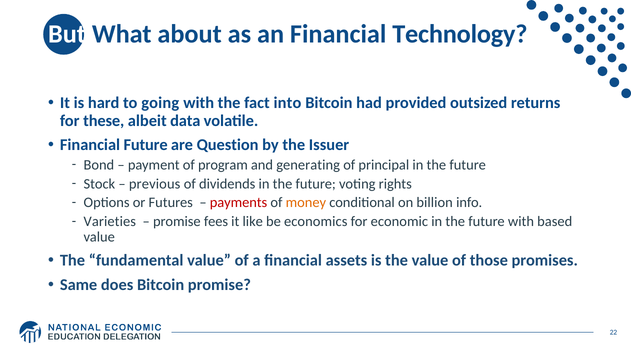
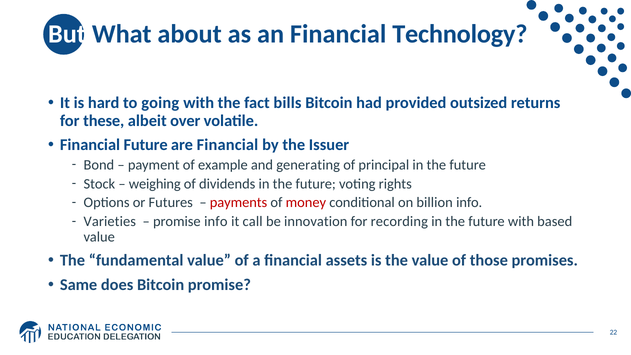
into: into -> bills
data: data -> over
are Question: Question -> Financial
program: program -> example
previous: previous -> weighing
money colour: orange -> red
promise fees: fees -> info
like: like -> call
economics: economics -> innovation
economic: economic -> recording
